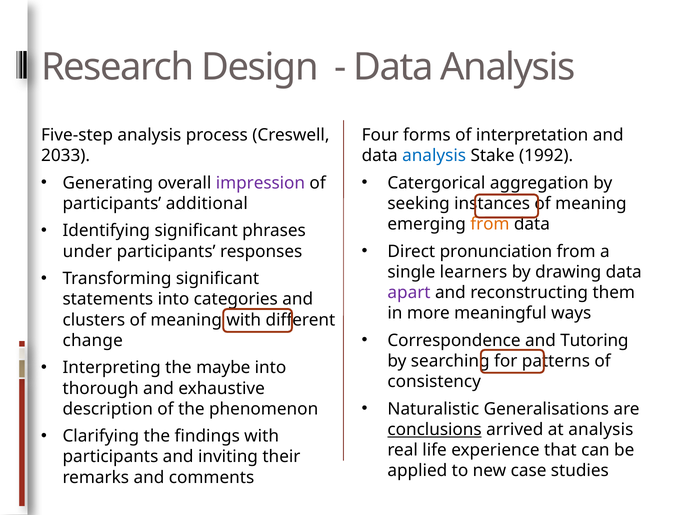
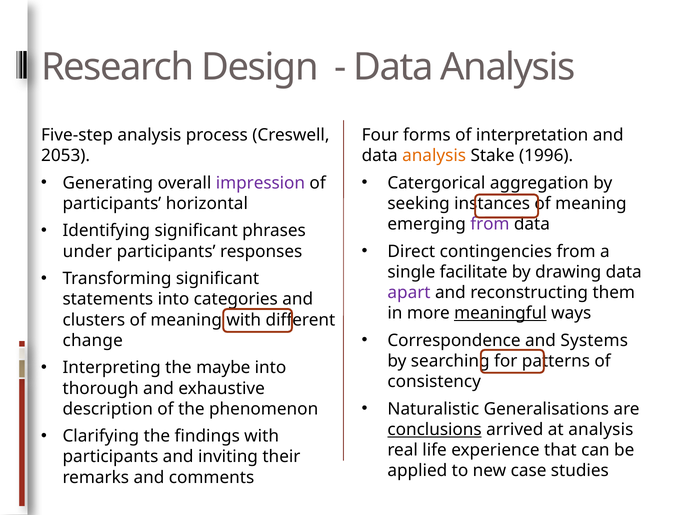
2033: 2033 -> 2053
analysis at (434, 156) colour: blue -> orange
1992: 1992 -> 1996
additional: additional -> horizontal
from at (490, 224) colour: orange -> purple
pronunciation: pronunciation -> contingencies
learners: learners -> facilitate
meaningful underline: none -> present
Tutoring: Tutoring -> Systems
